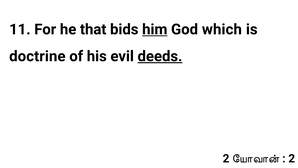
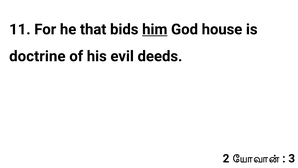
which: which -> house
deeds underline: present -> none
2 at (292, 158): 2 -> 3
